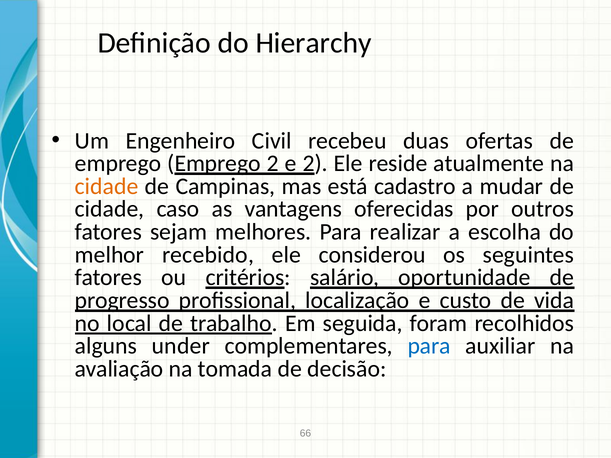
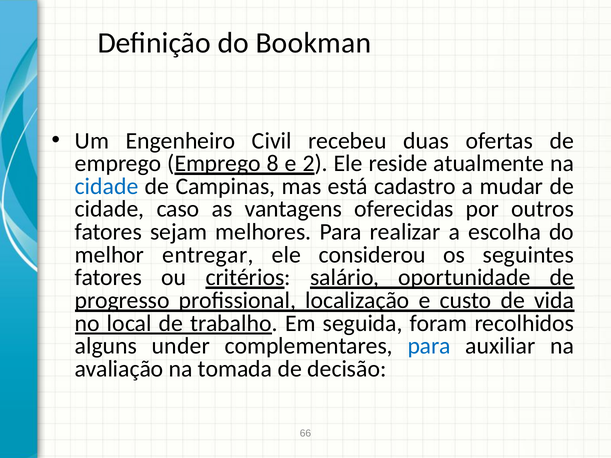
Hierarchy: Hierarchy -> Bookman
Emprego 2: 2 -> 8
cidade at (107, 186) colour: orange -> blue
recebido: recebido -> entregar
